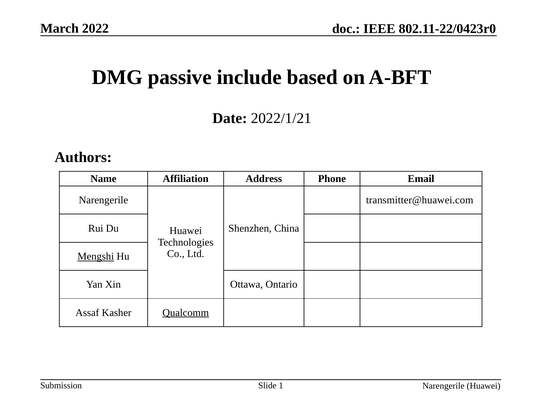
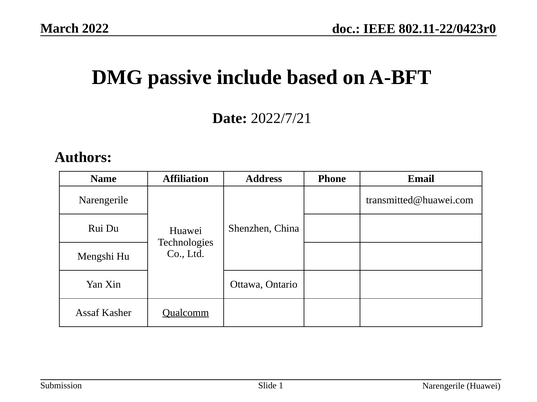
2022/1/21: 2022/1/21 -> 2022/7/21
transmitter@huawei.com: transmitter@huawei.com -> transmitted@huawei.com
Mengshi underline: present -> none
